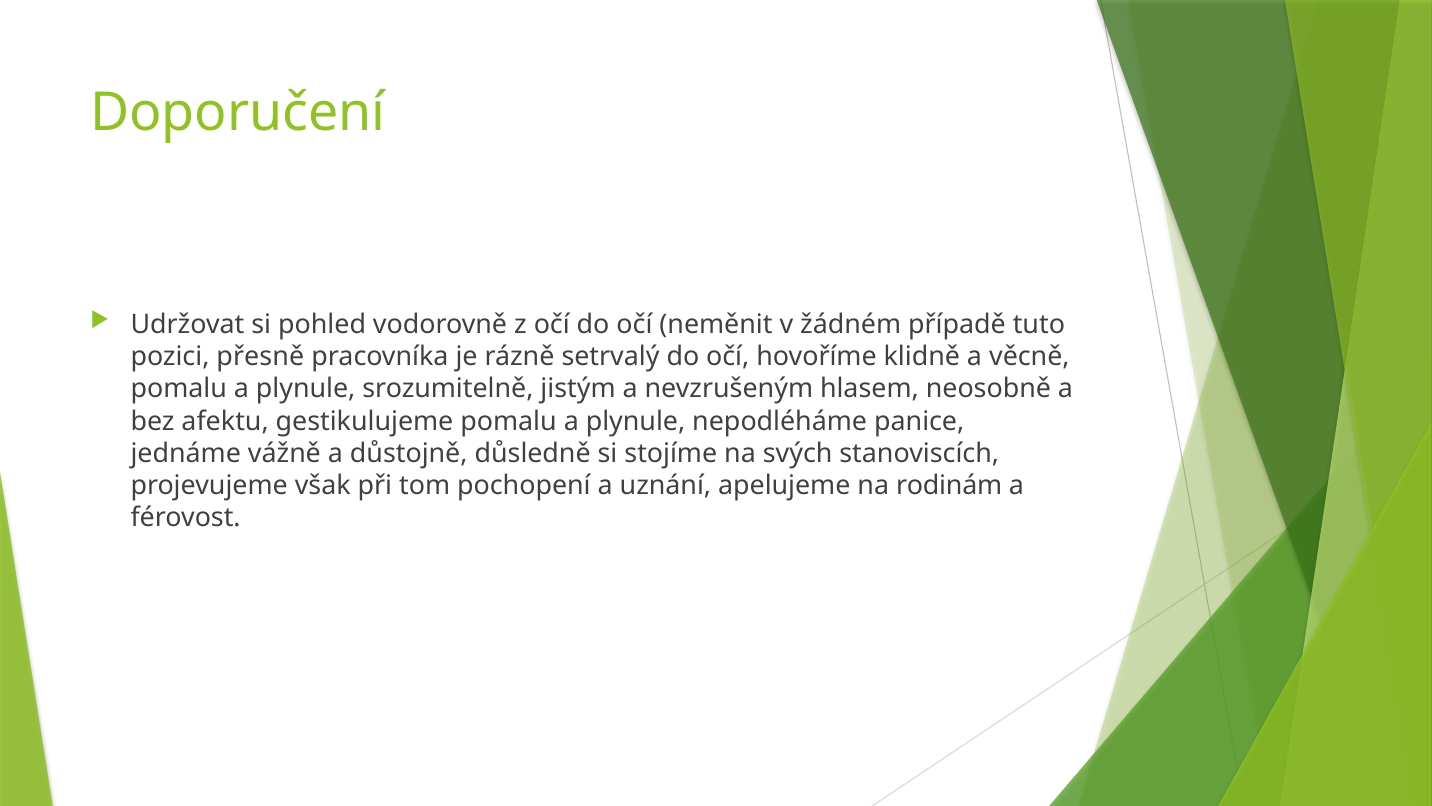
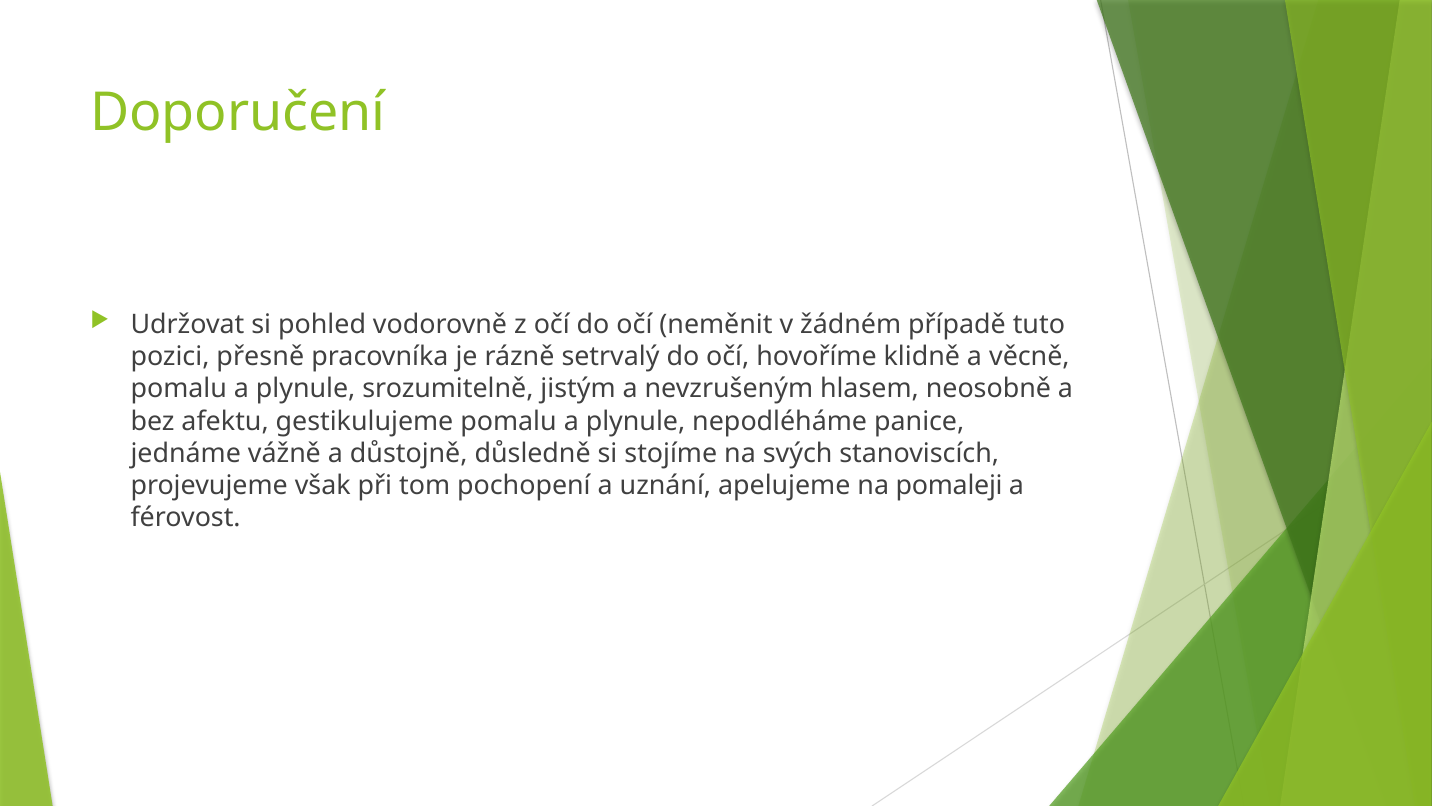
rodinám: rodinám -> pomaleji
